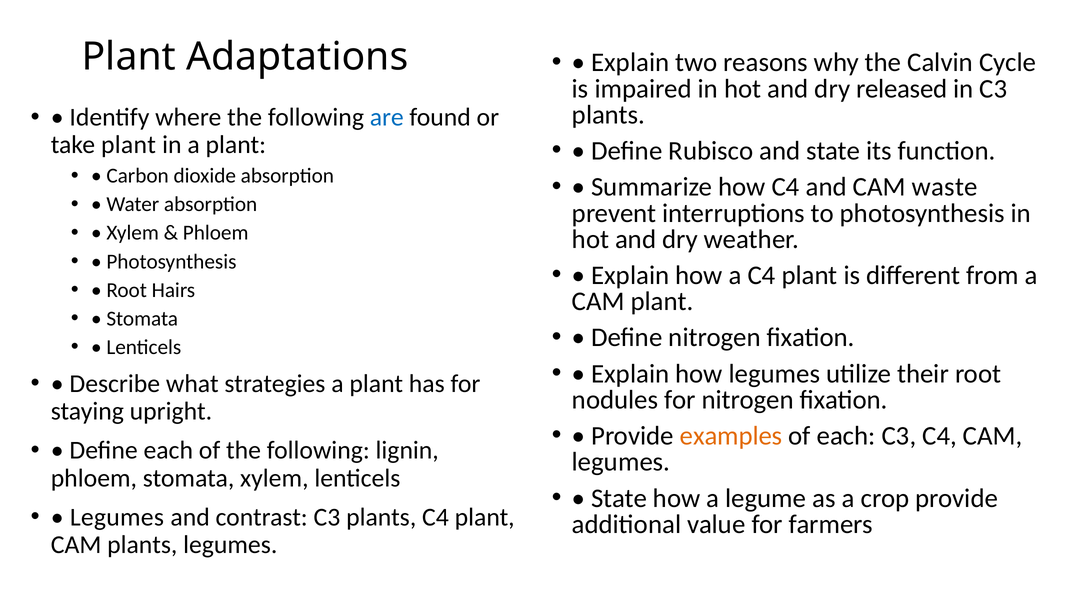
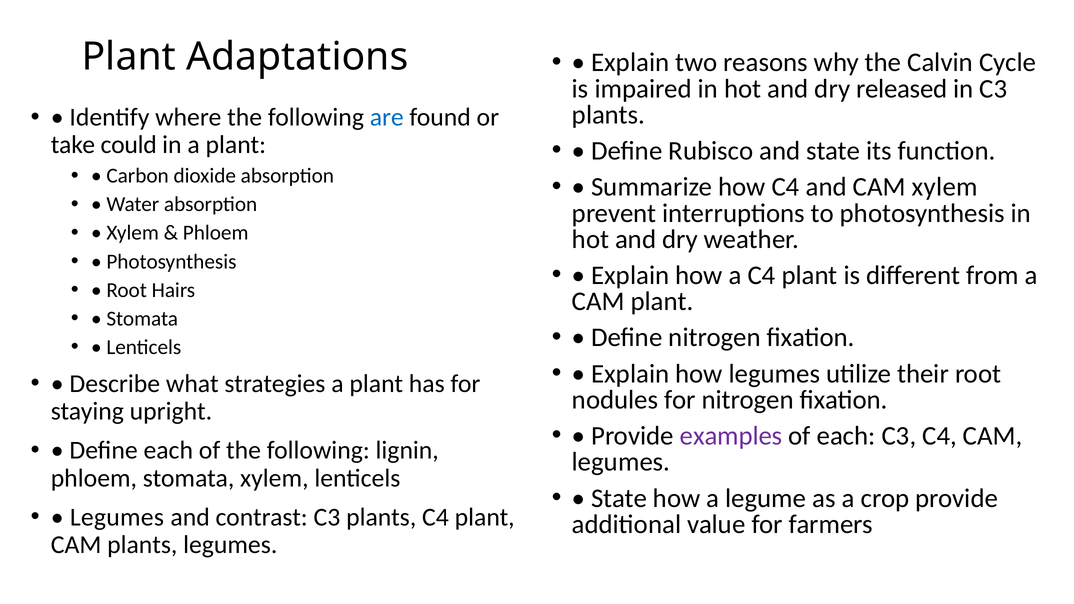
take plant: plant -> could
CAM waste: waste -> xylem
examples colour: orange -> purple
